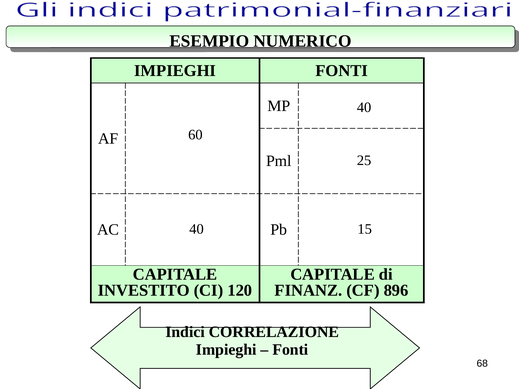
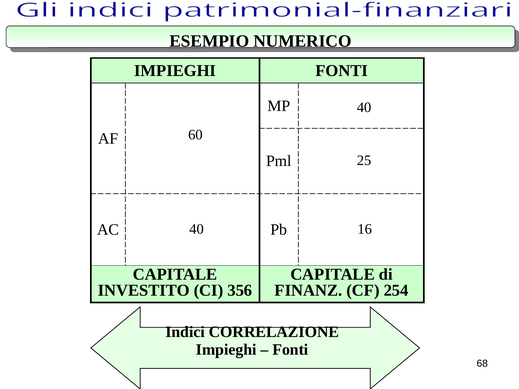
15: 15 -> 16
120: 120 -> 356
896: 896 -> 254
